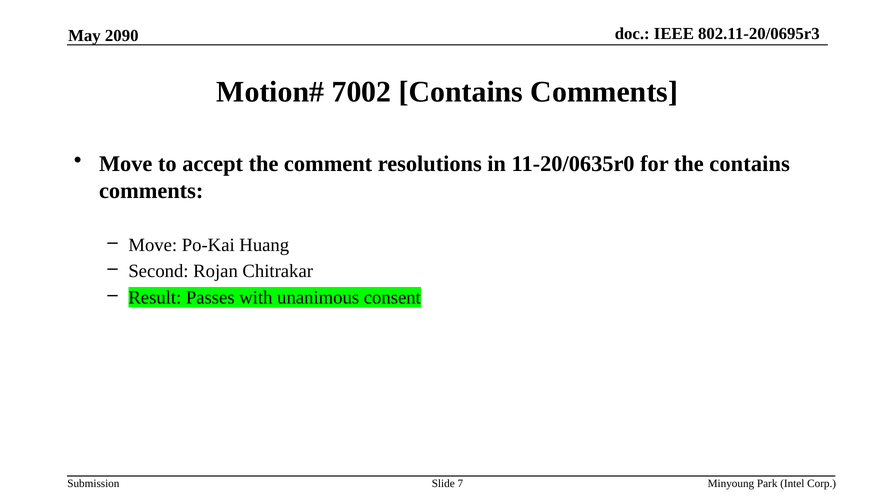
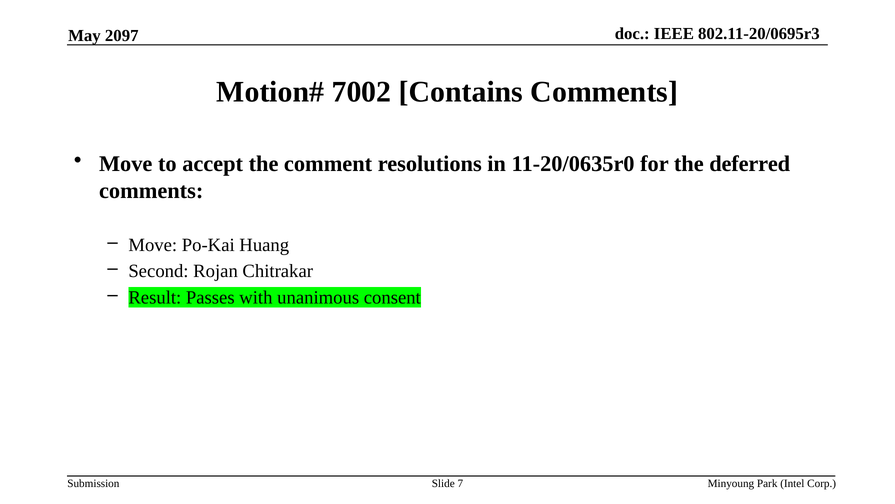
2090: 2090 -> 2097
the contains: contains -> deferred
